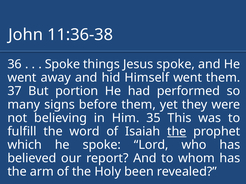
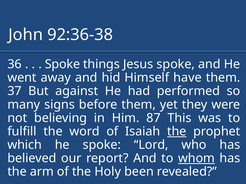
11:36-38: 11:36-38 -> 92:36-38
Himself went: went -> have
portion: portion -> against
35: 35 -> 87
whom underline: none -> present
